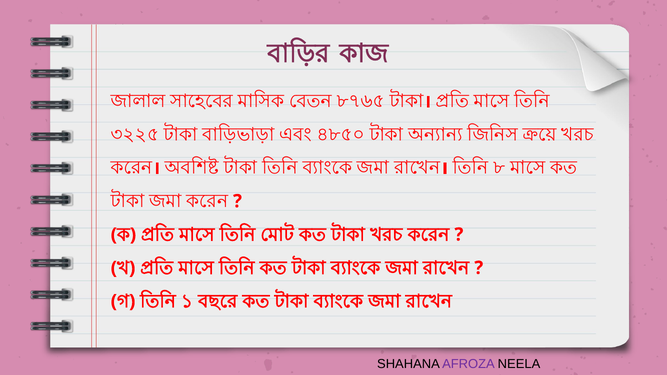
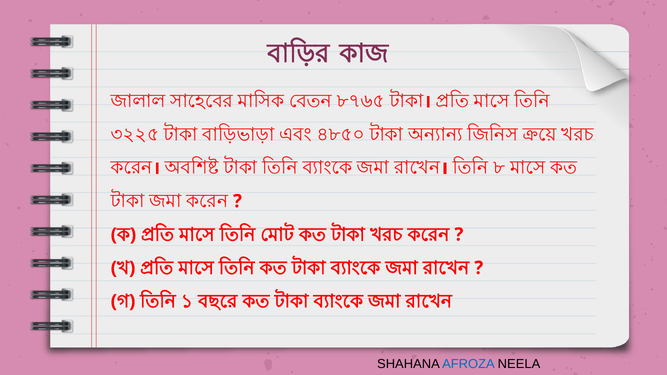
AFROZA colour: purple -> blue
